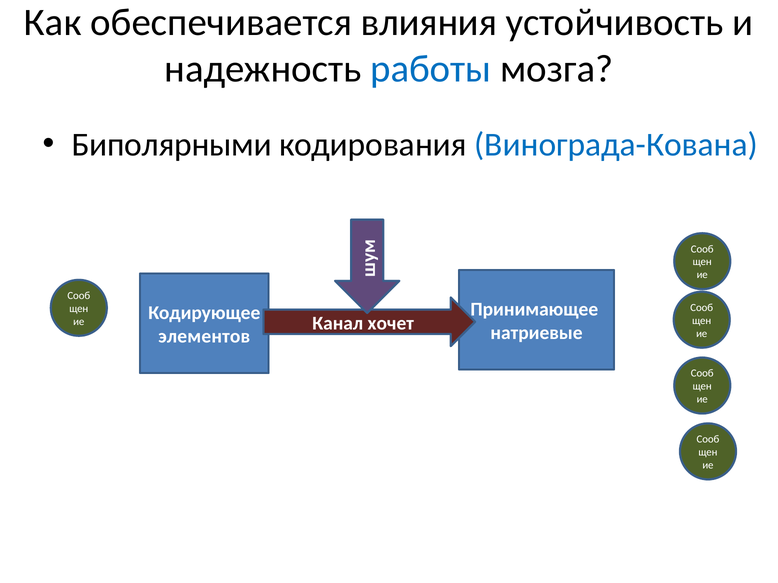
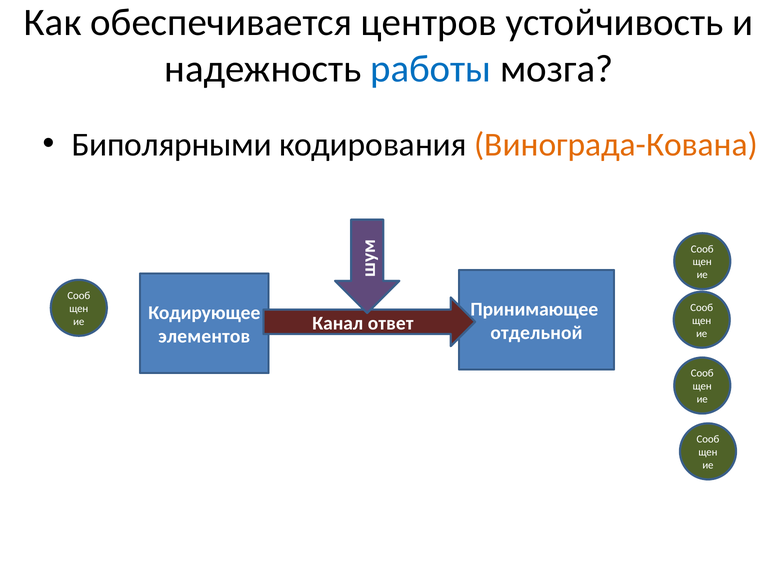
влияния: влияния -> центров
Винограда-Кована colour: blue -> orange
хочет: хочет -> ответ
натриевые: натриевые -> отдельной
